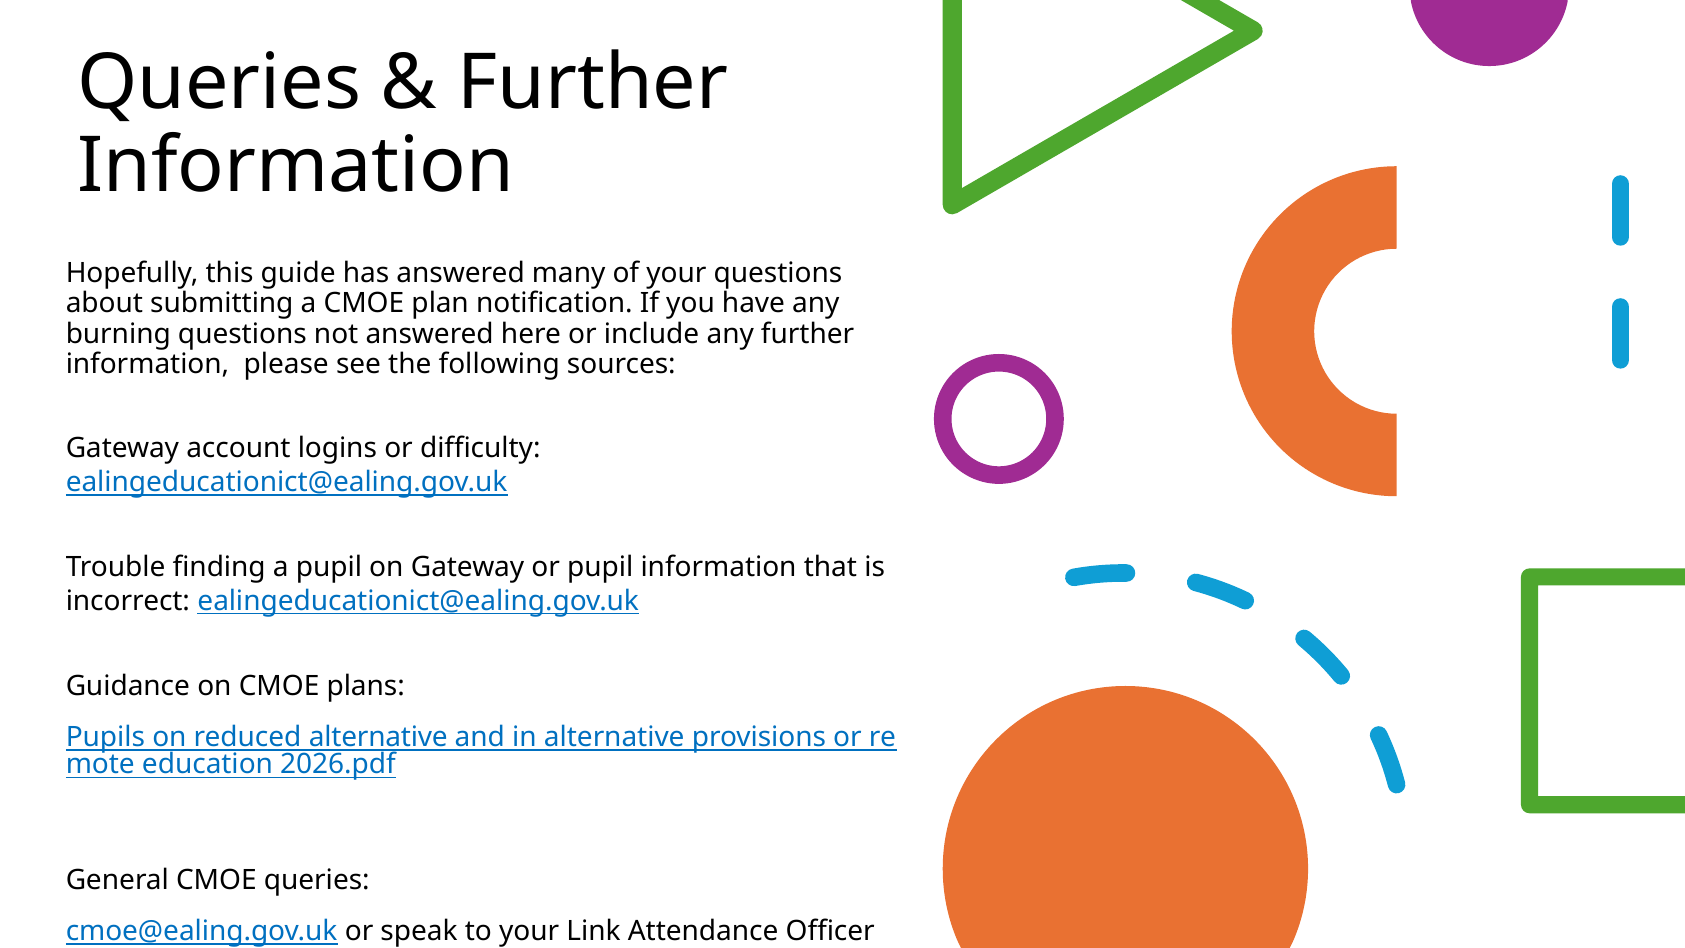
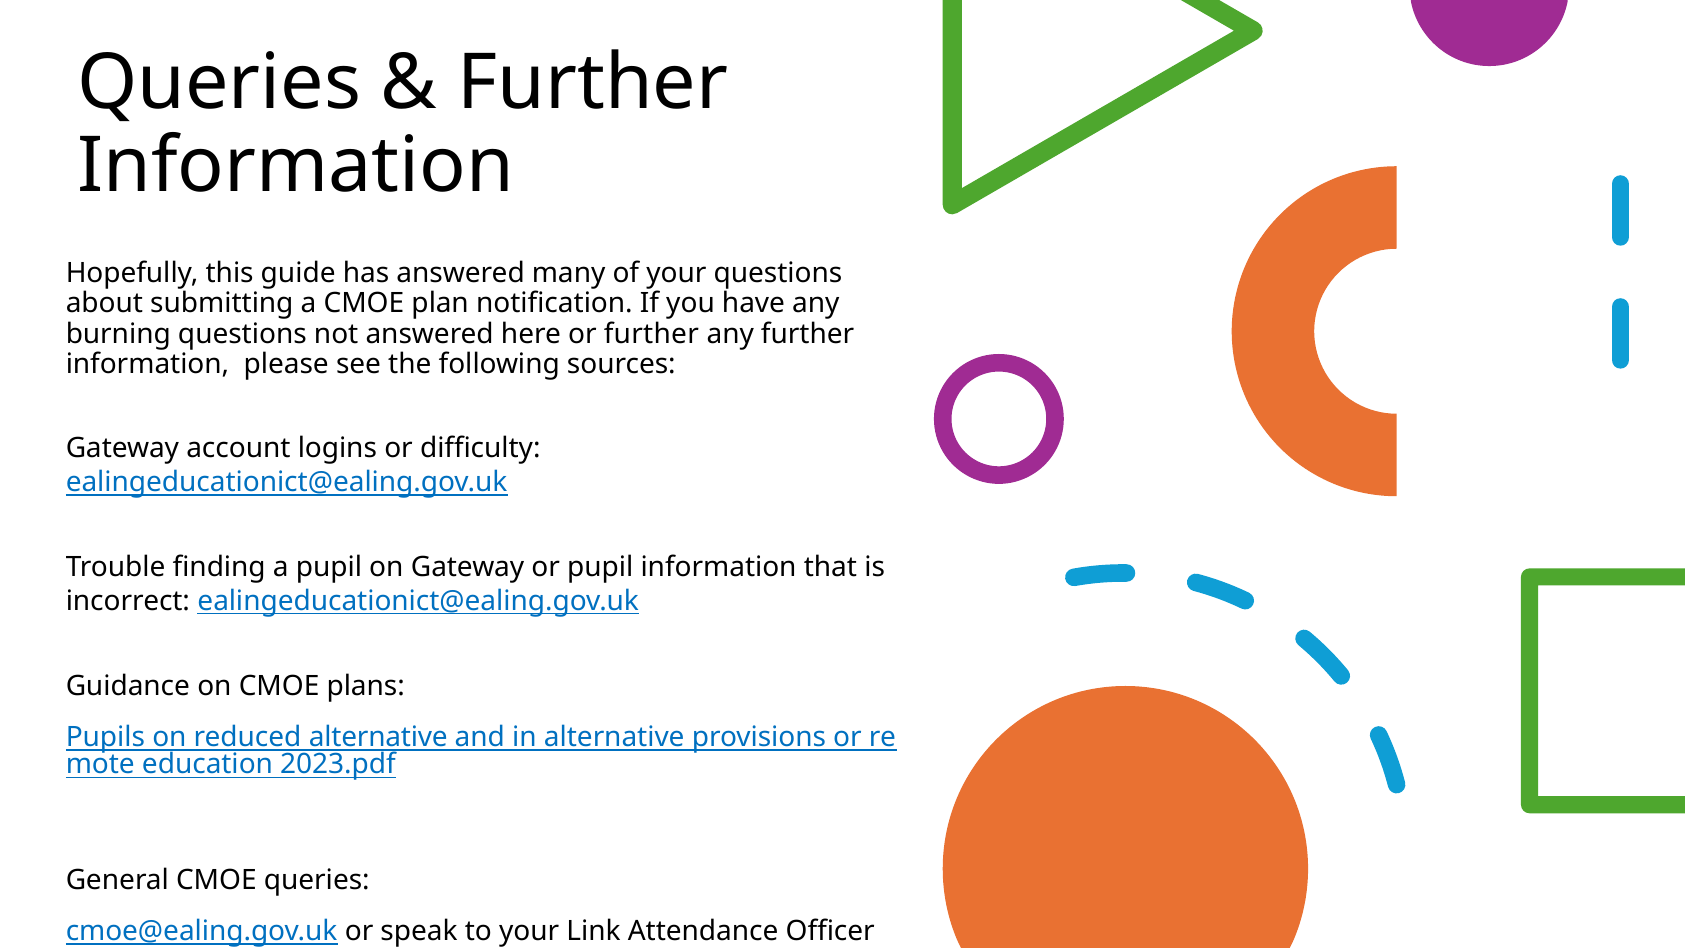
or include: include -> further
2026.pdf: 2026.pdf -> 2023.pdf
